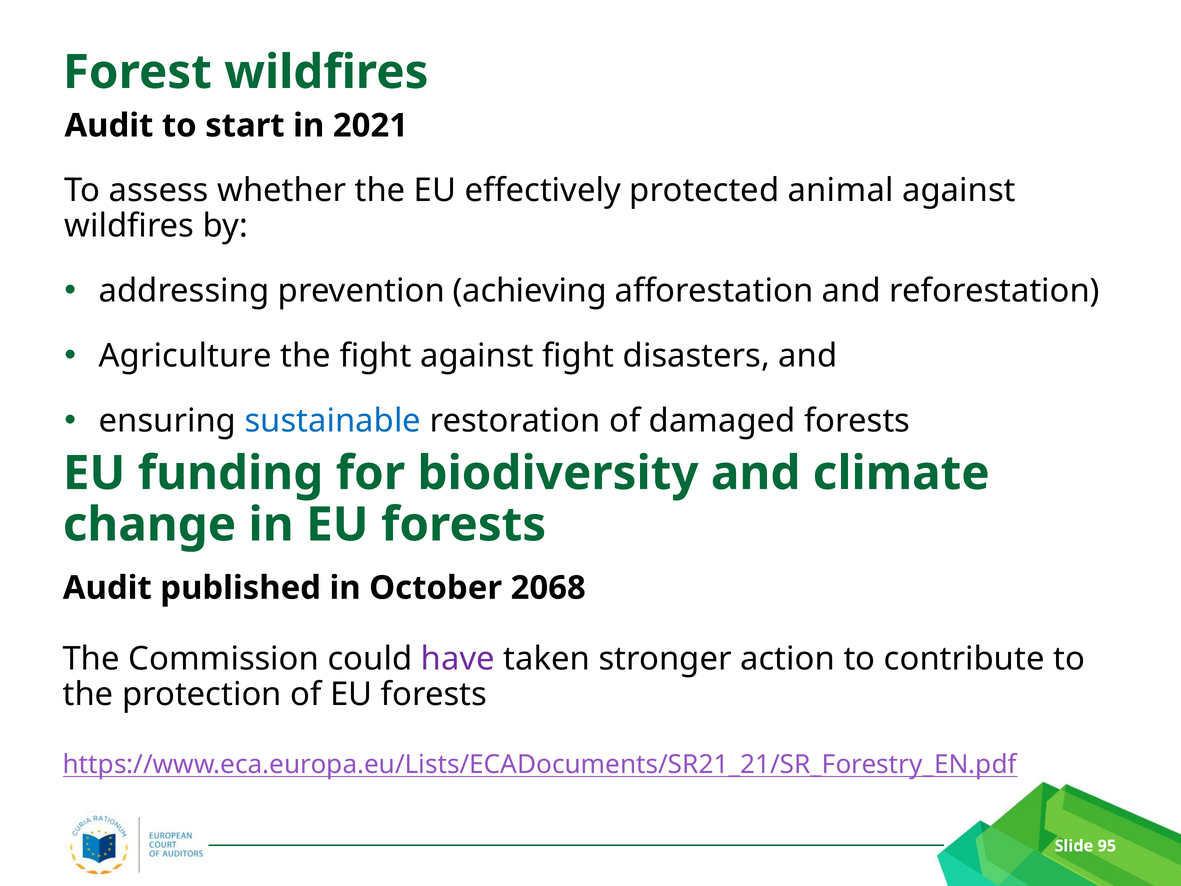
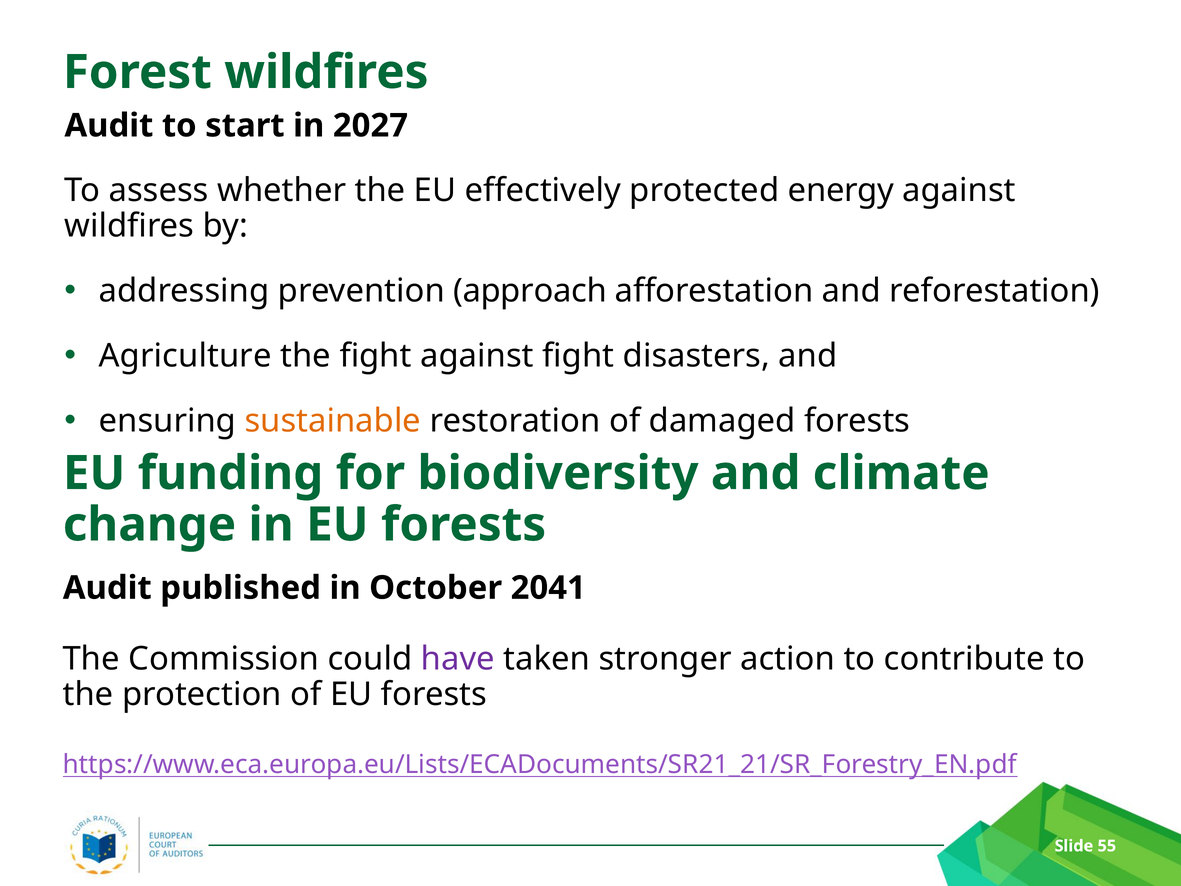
2021: 2021 -> 2027
animal: animal -> energy
achieving: achieving -> approach
sustainable colour: blue -> orange
2068: 2068 -> 2041
95: 95 -> 55
